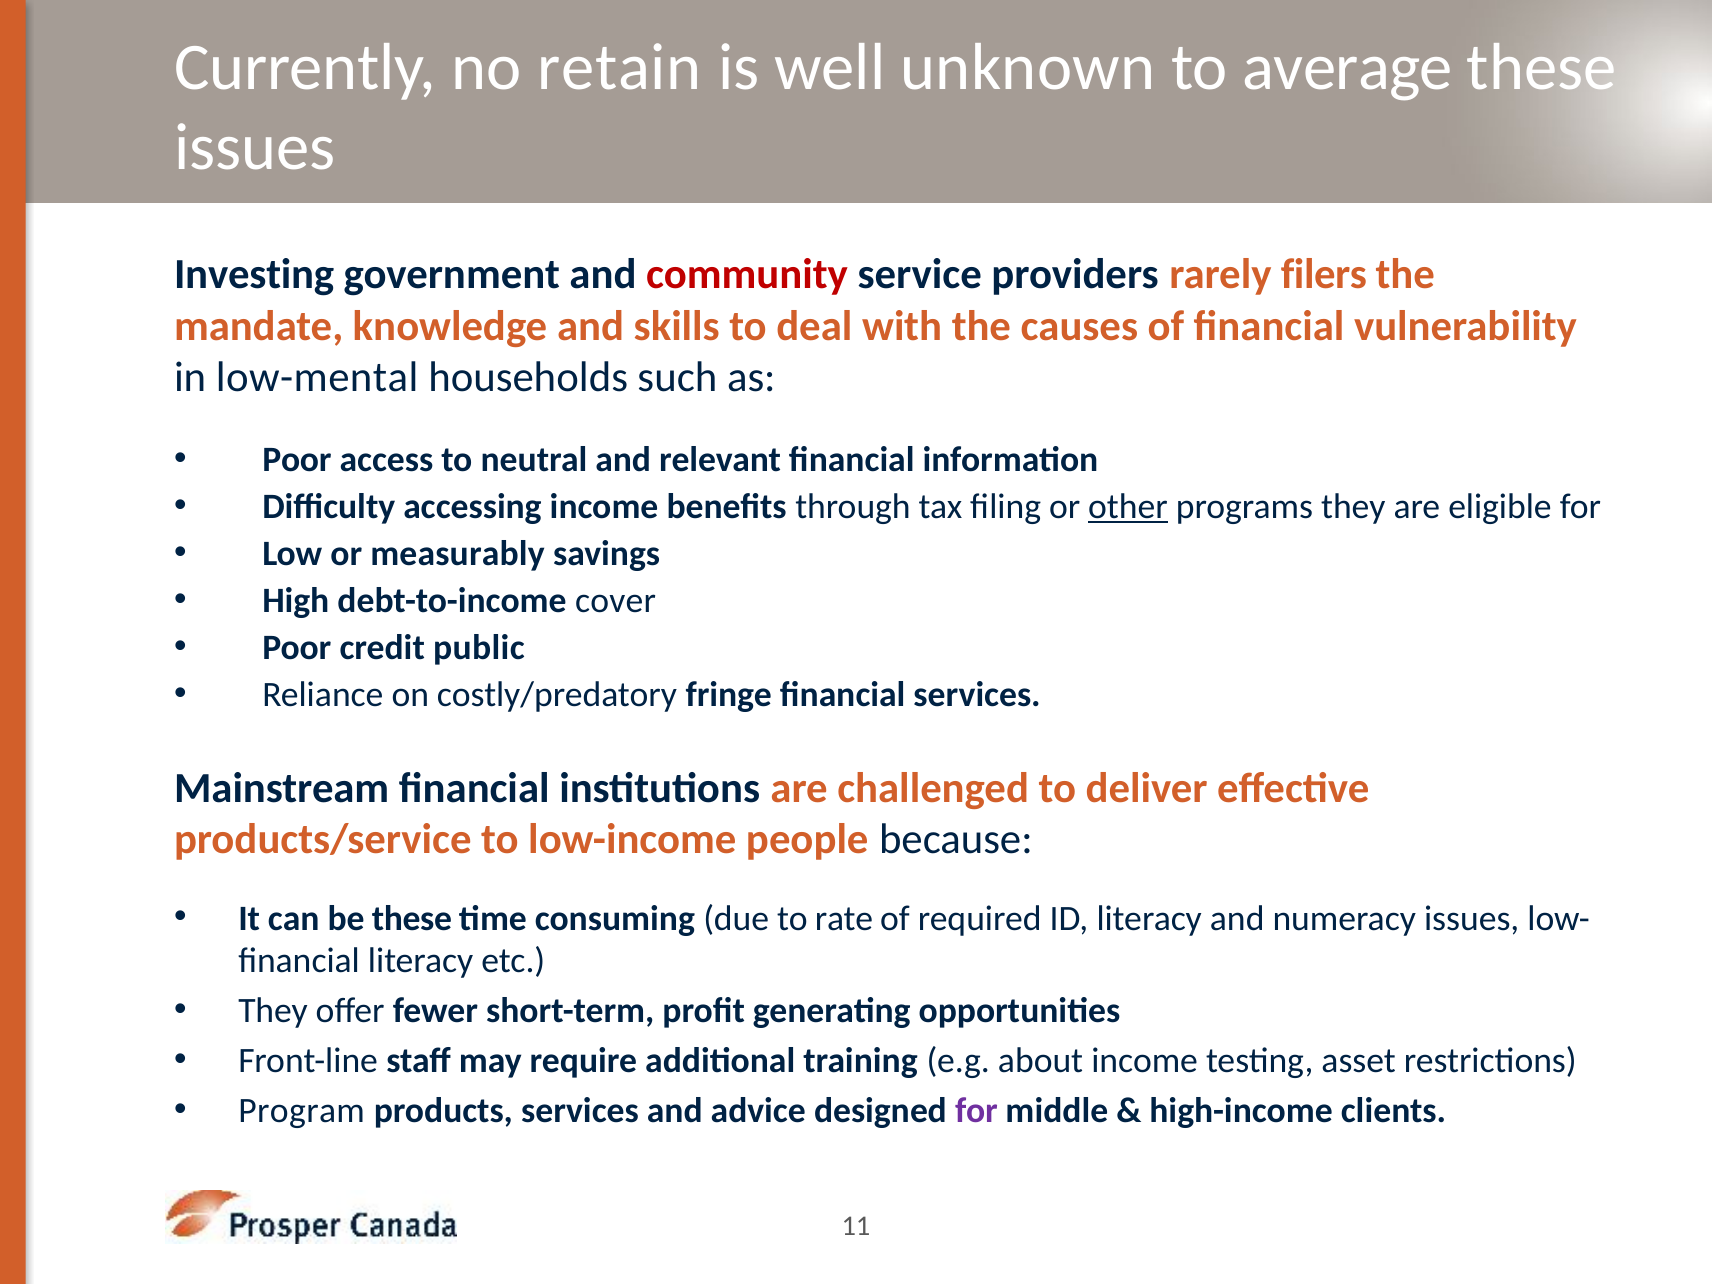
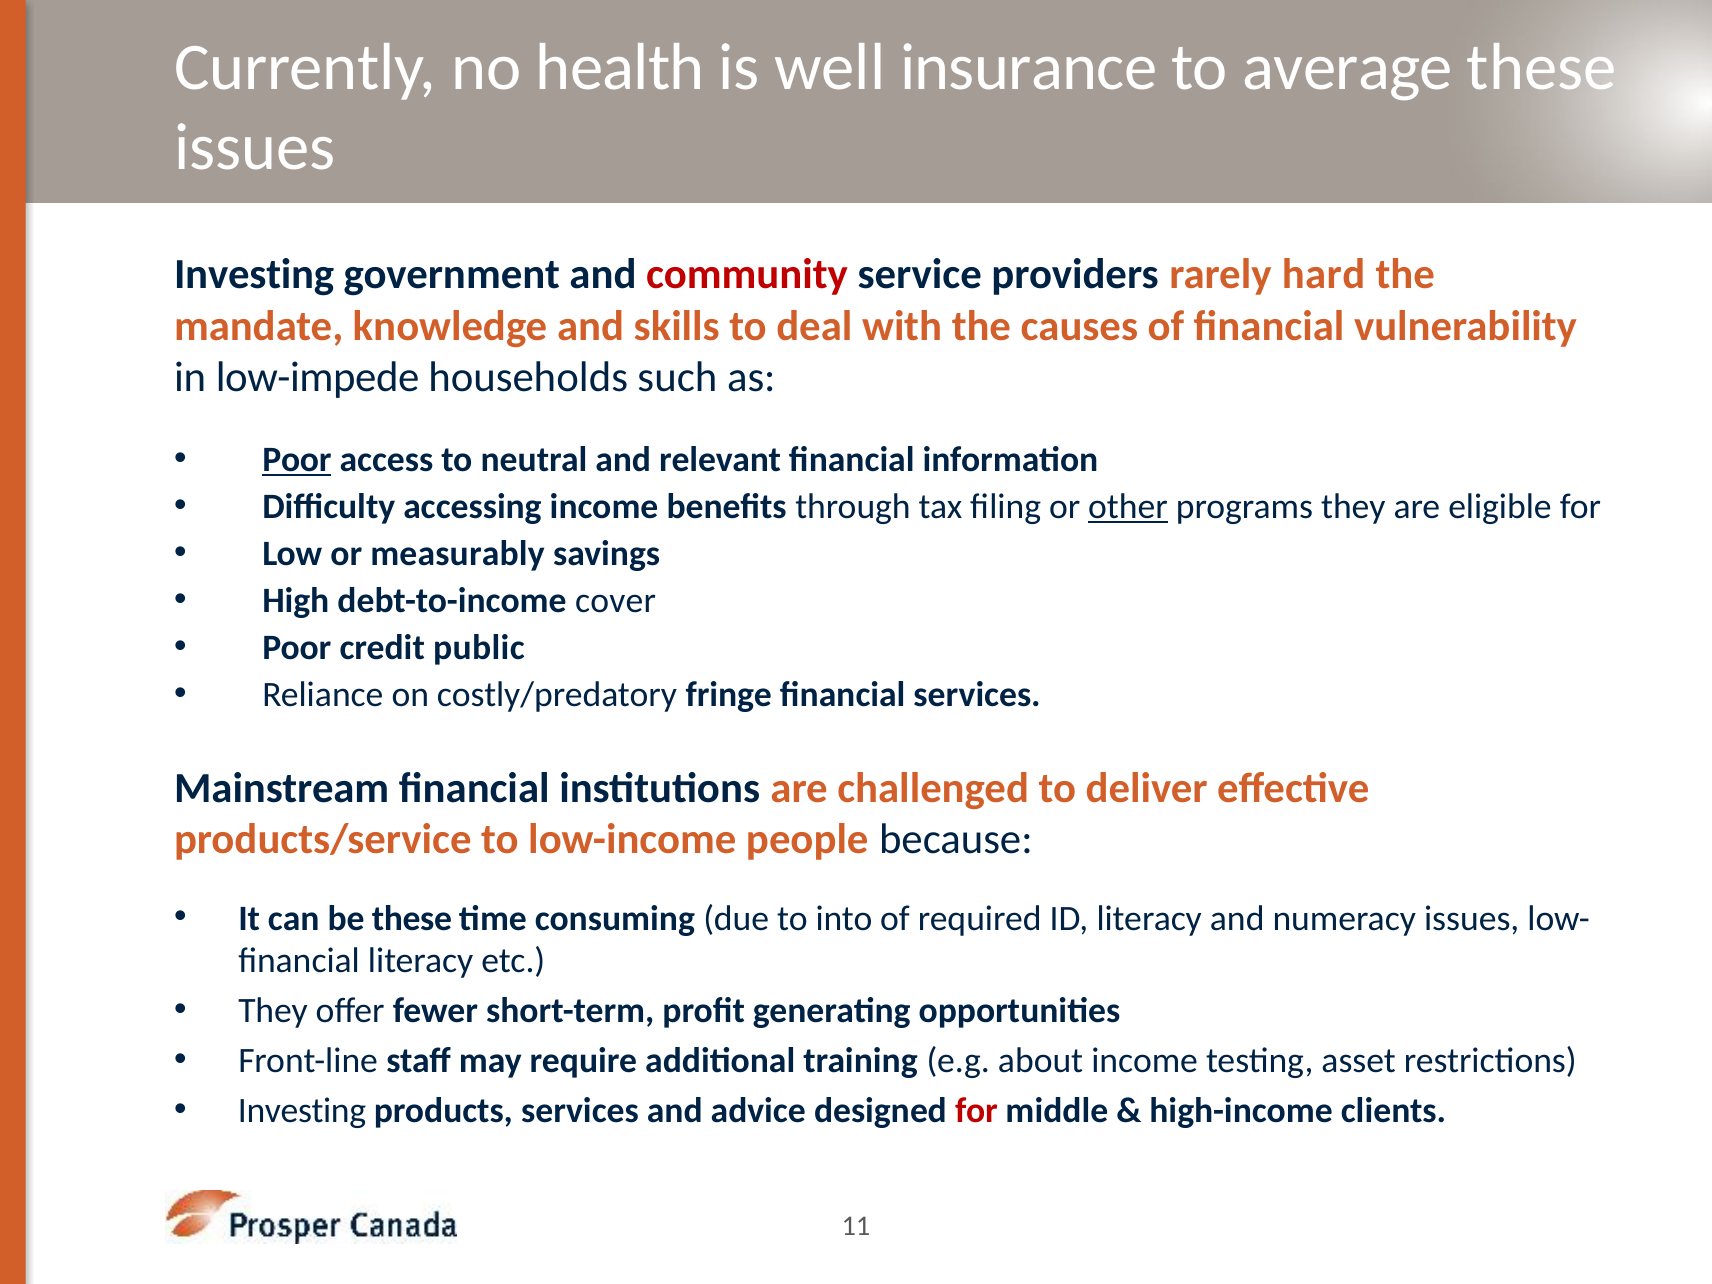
retain: retain -> health
unknown: unknown -> insurance
filers: filers -> hard
low-mental: low-mental -> low-impede
Poor at (297, 460) underline: none -> present
rate: rate -> into
Program at (302, 1111): Program -> Investing
for at (976, 1111) colour: purple -> red
